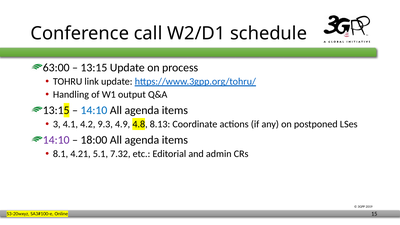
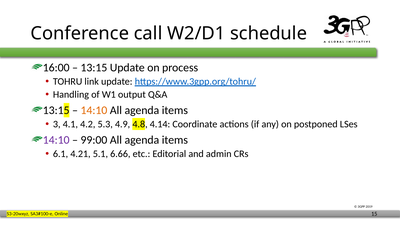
63:00: 63:00 -> 16:00
14:10 at (94, 110) colour: blue -> orange
9.3: 9.3 -> 5.3
8.13: 8.13 -> 4.14
18:00: 18:00 -> 99:00
8.1: 8.1 -> 6.1
7.32: 7.32 -> 6.66
